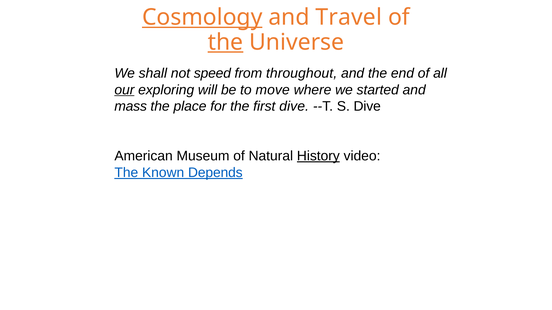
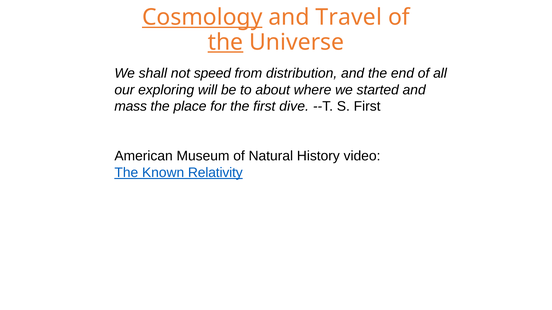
throughout: throughout -> distribution
our underline: present -> none
move: move -> about
S Dive: Dive -> First
History underline: present -> none
Depends: Depends -> Relativity
